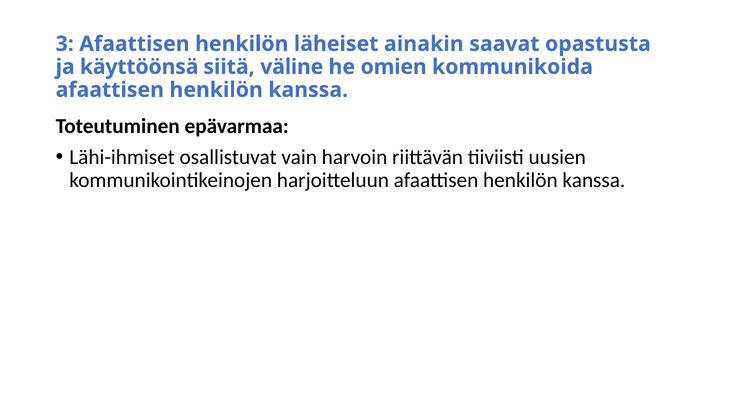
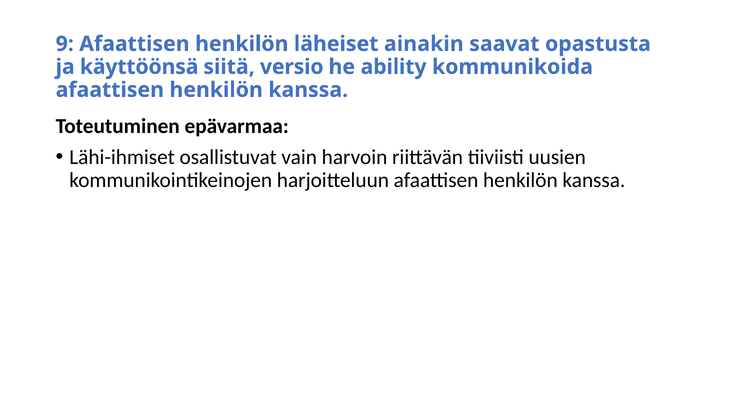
3: 3 -> 9
väline: väline -> versio
omien: omien -> ability
